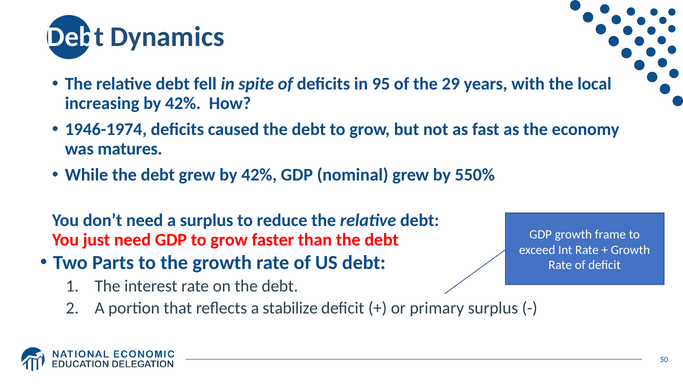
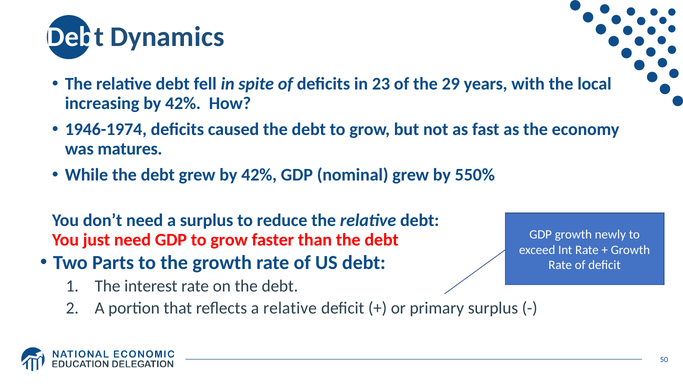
95: 95 -> 23
frame: frame -> newly
a stabilize: stabilize -> relative
